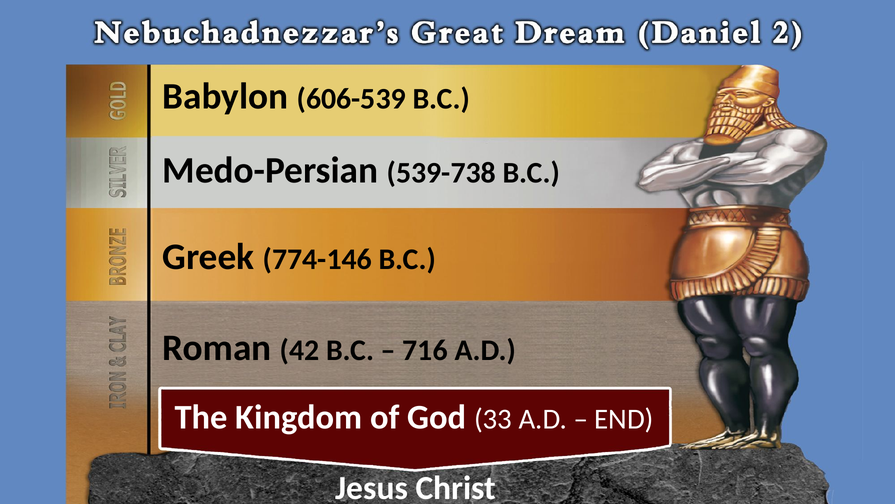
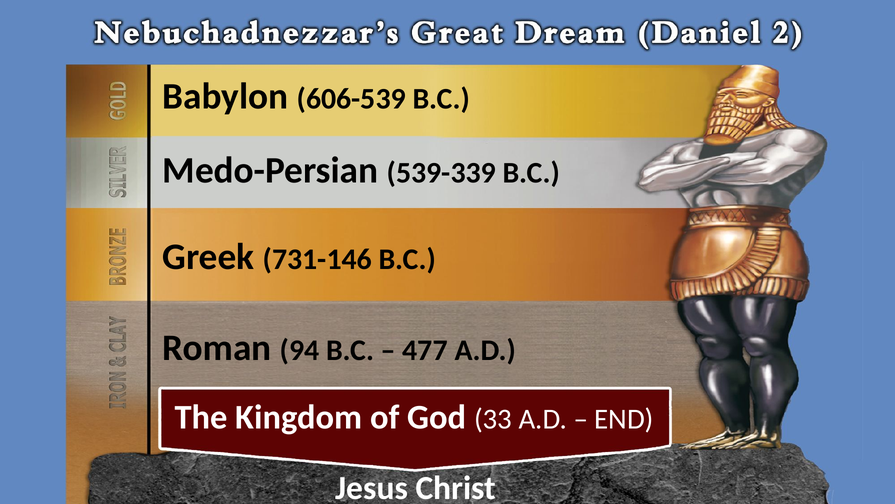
539-738: 539-738 -> 539-339
774-146: 774-146 -> 731-146
42: 42 -> 94
716: 716 -> 477
